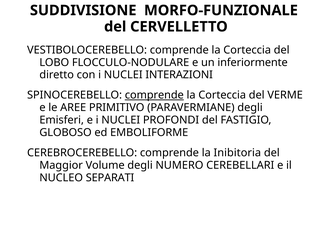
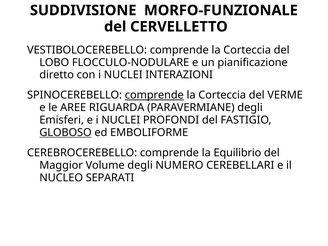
inferiormente: inferiormente -> pianificazione
PRIMITIVO: PRIMITIVO -> RIGUARDA
GLOBOSO underline: none -> present
Inibitoria: Inibitoria -> Equilibrio
